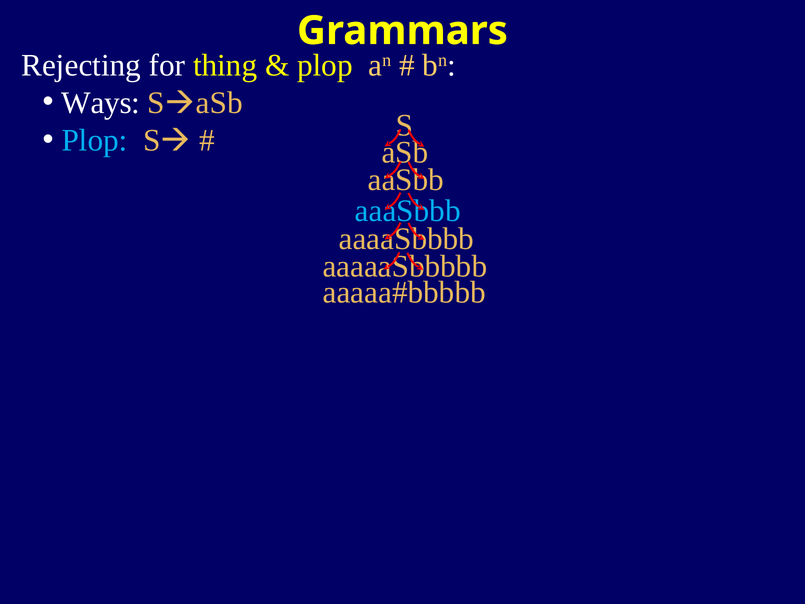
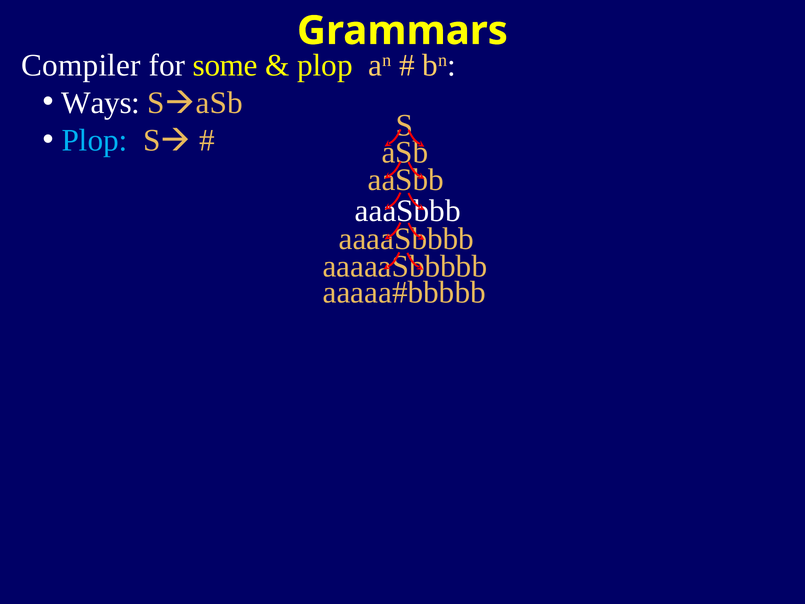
Rejecting: Rejecting -> Compiler
thing: thing -> some
aaaSbbb colour: light blue -> white
